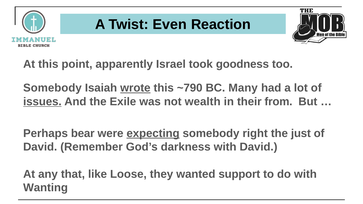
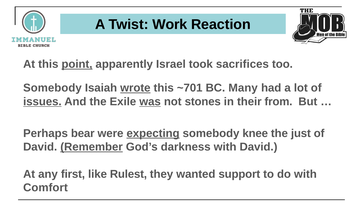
Even: Even -> Work
point underline: none -> present
goodness: goodness -> sacrifices
~790: ~790 -> ~701
was underline: none -> present
wealth: wealth -> stones
right: right -> knee
Remember underline: none -> present
that: that -> first
Loose: Loose -> Rulest
Wanting: Wanting -> Comfort
